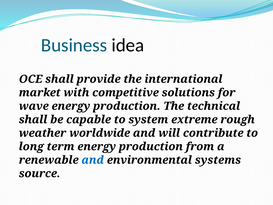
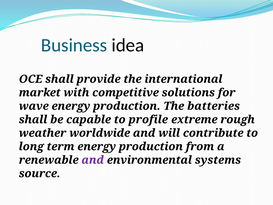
technical: technical -> batteries
system: system -> profile
and at (93, 160) colour: blue -> purple
